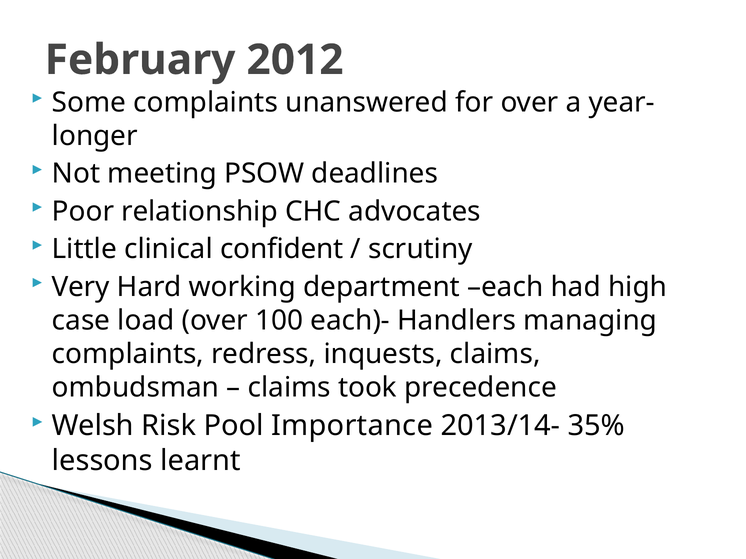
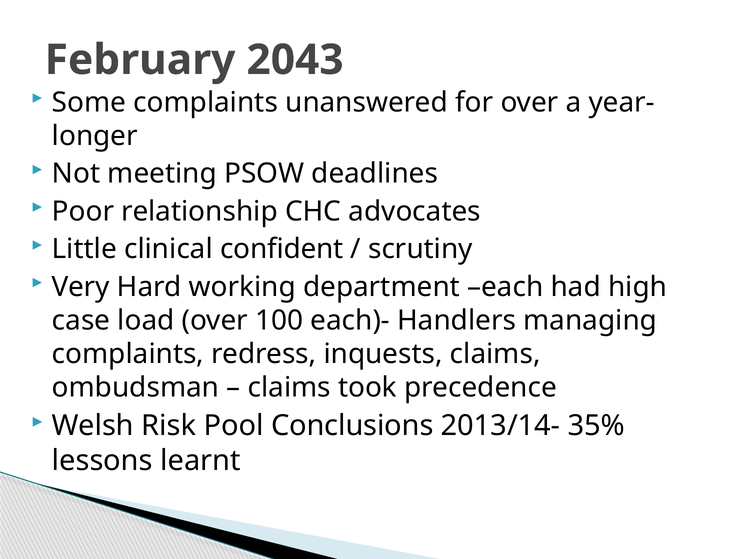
2012: 2012 -> 2043
Importance: Importance -> Conclusions
